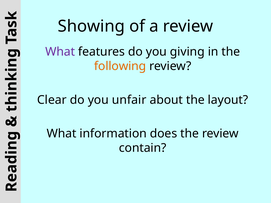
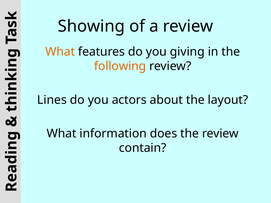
What at (60, 52) colour: purple -> orange
Clear: Clear -> Lines
unfair: unfair -> actors
